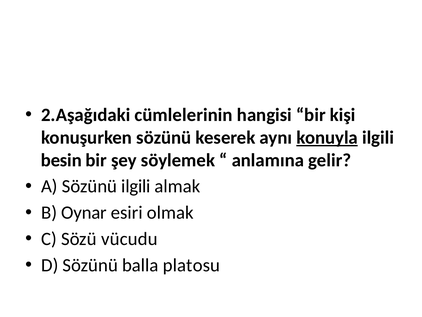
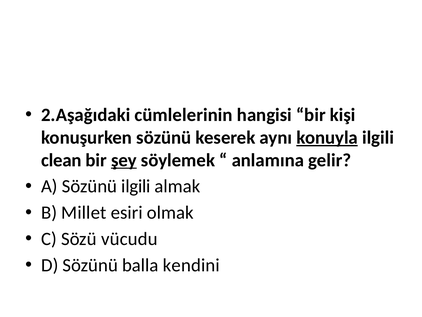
besin: besin -> clean
şey underline: none -> present
Oynar: Oynar -> Millet
platosu: platosu -> kendini
